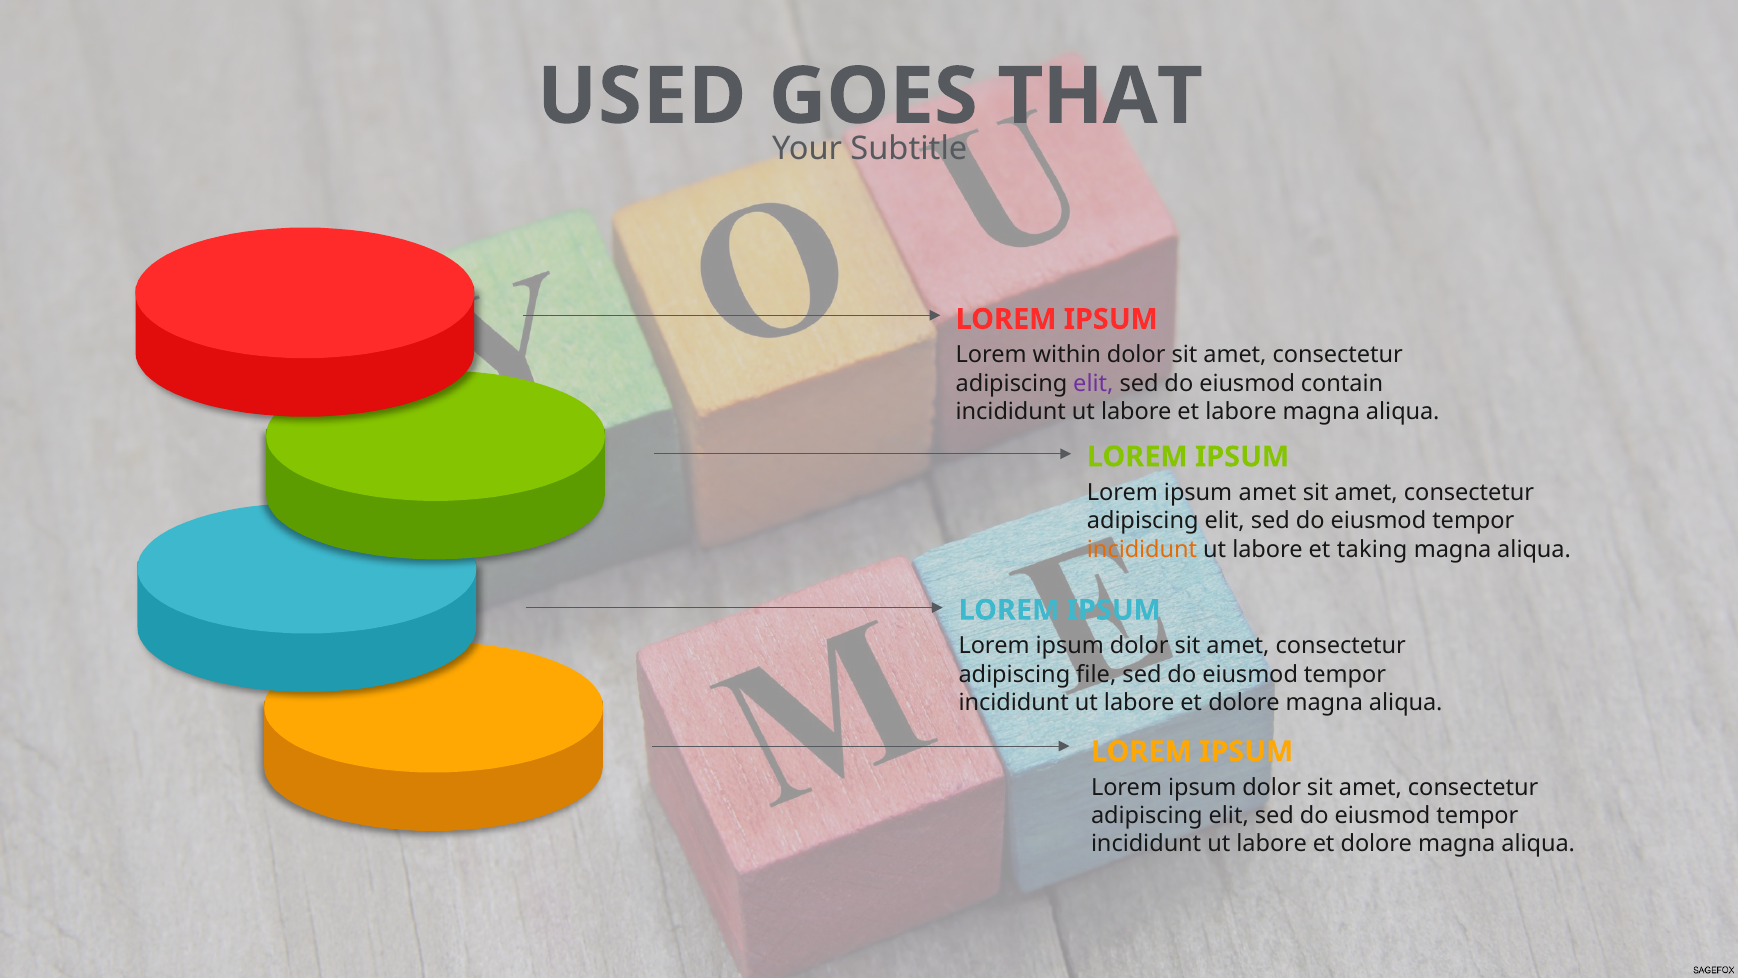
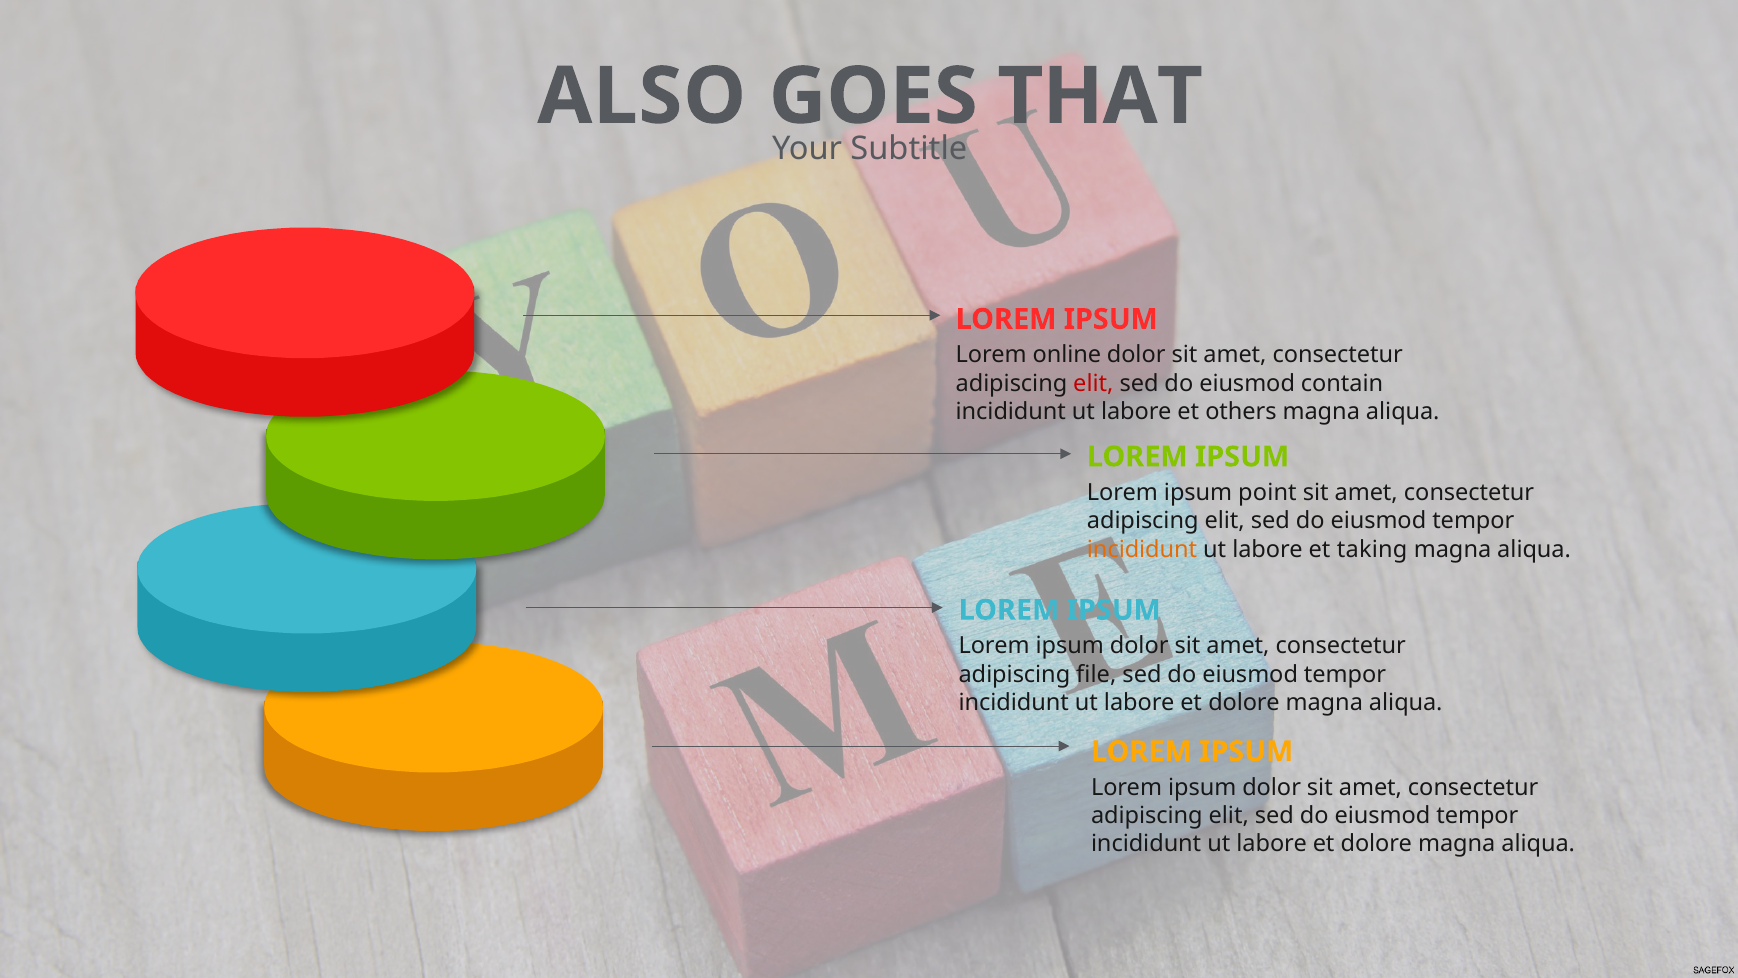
USED: USED -> ALSO
within: within -> online
elit at (1093, 383) colour: purple -> red
et labore: labore -> others
ipsum amet: amet -> point
